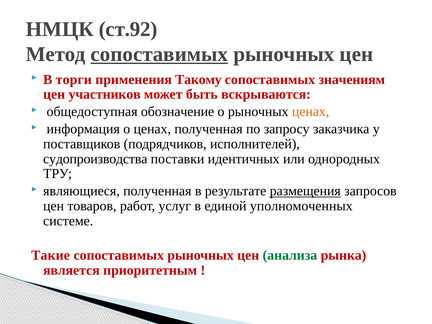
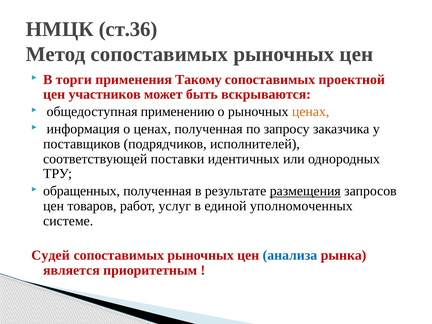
ст.92: ст.92 -> ст.36
сопоставимых at (159, 54) underline: present -> none
значениям: значениям -> проектной
обозначение: обозначение -> применению
судопроизводства: судопроизводства -> соответствующей
являющиеся: являющиеся -> обращенных
Такие: Такие -> Судей
анализа colour: green -> blue
